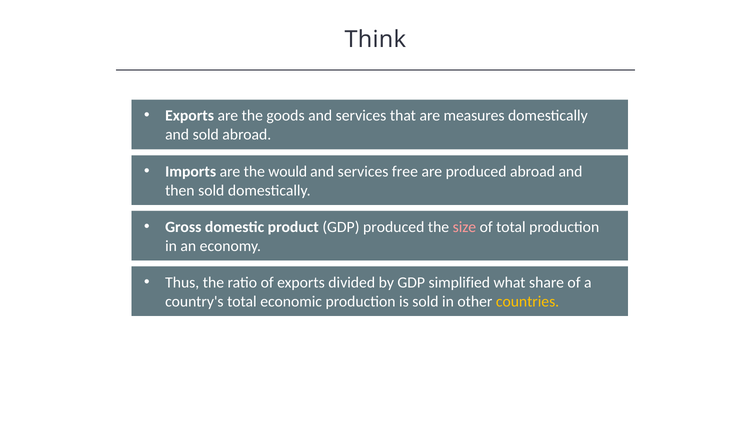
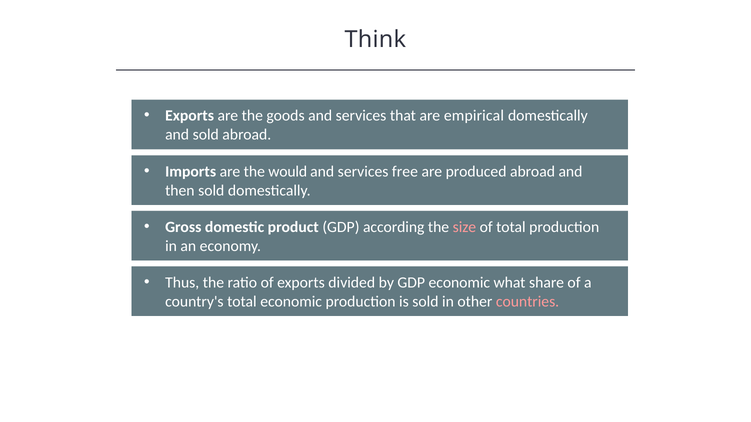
measures: measures -> empirical
GDP produced: produced -> according
GDP simplified: simplified -> economic
countries colour: yellow -> pink
